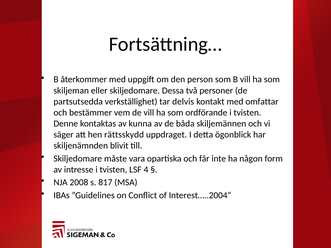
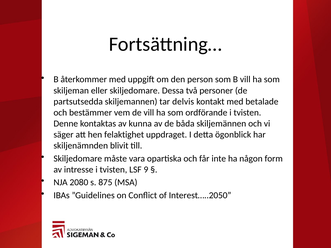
verkställighet: verkställighet -> skiljemannen
omfattar: omfattar -> betalade
rättsskydd: rättsskydd -> felaktighet
4: 4 -> 9
2008: 2008 -> 2080
817: 817 -> 875
Interest…..2004: Interest…..2004 -> Interest…..2050
